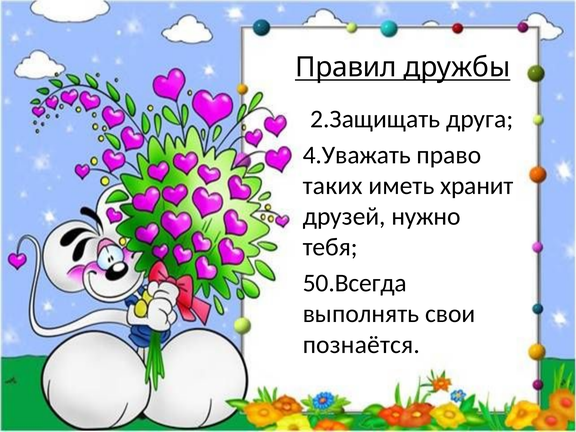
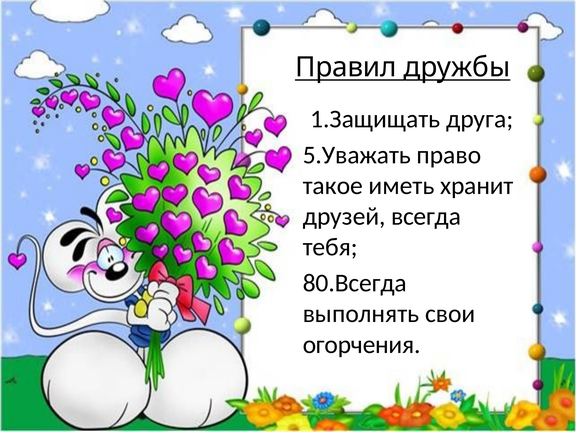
2.Защищать: 2.Защищать -> 1.Защищать
4.Уважать: 4.Уважать -> 5.Уважать
таких: таких -> такое
нужно: нужно -> всегда
50.Всегда: 50.Всегда -> 80.Всегда
познаётся: познаётся -> огорчения
